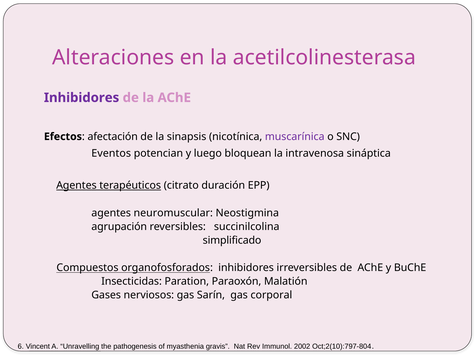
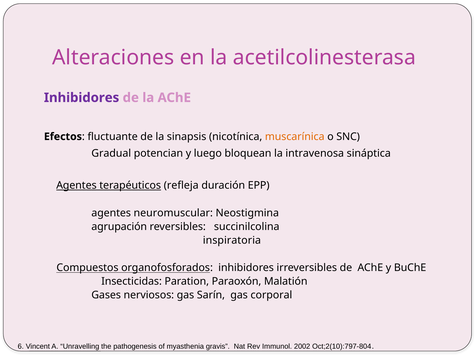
afectación: afectación -> fluctuante
muscarínica colour: purple -> orange
Eventos: Eventos -> Gradual
citrato: citrato -> refleja
simplificado: simplificado -> inspiratoria
